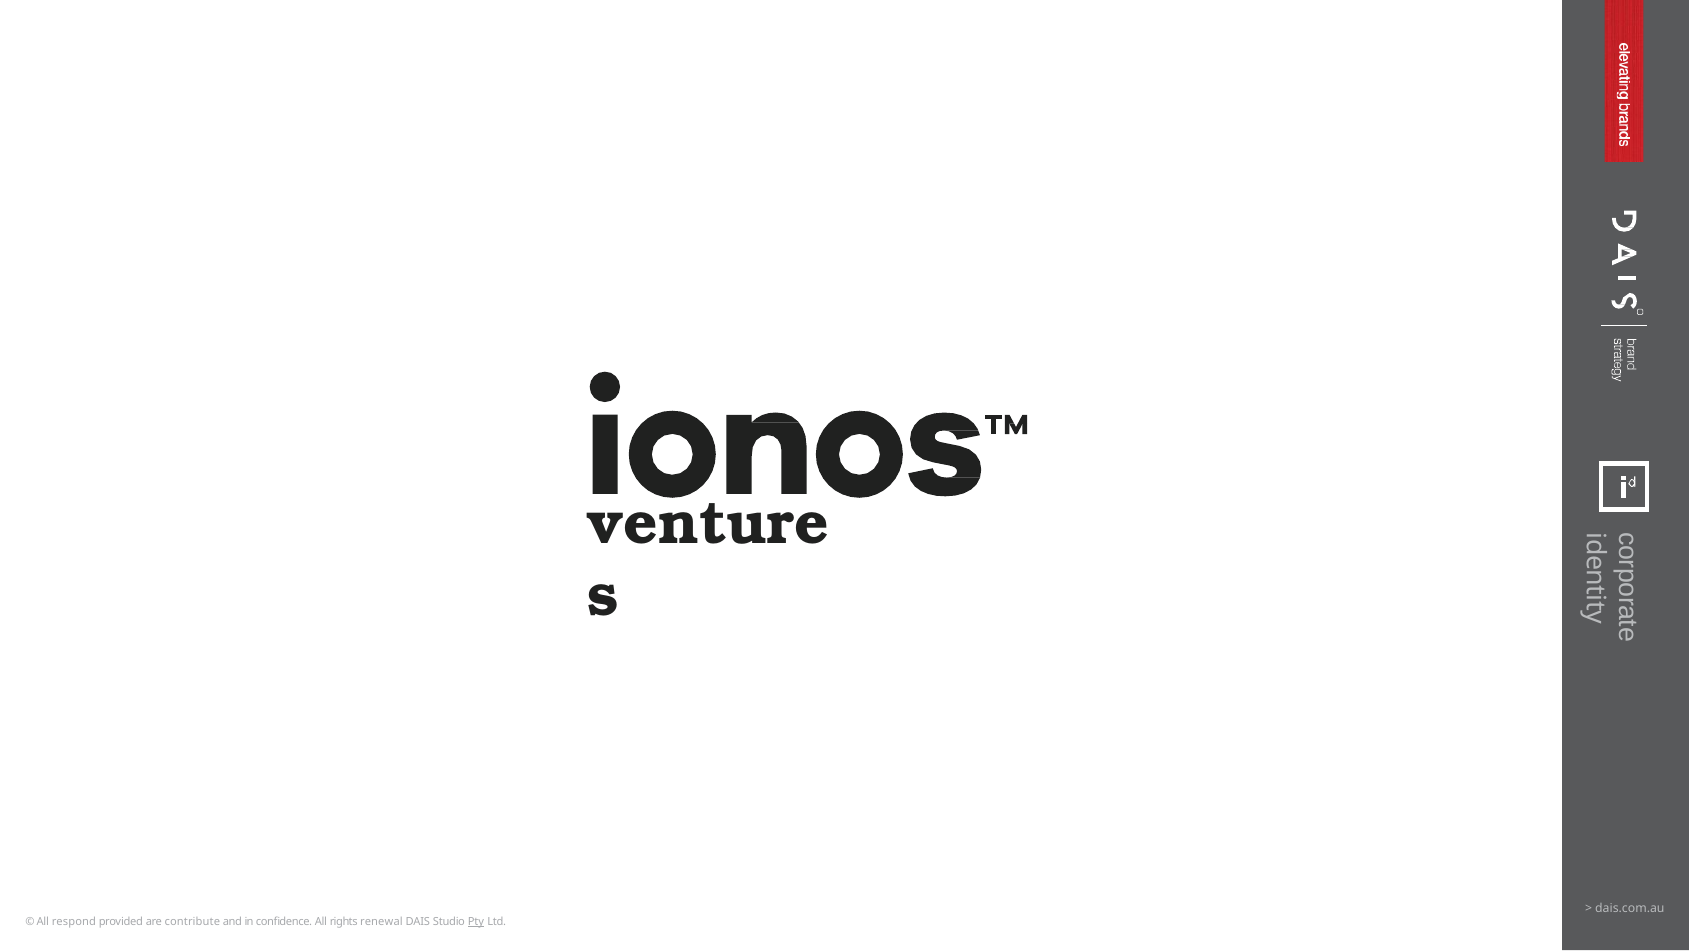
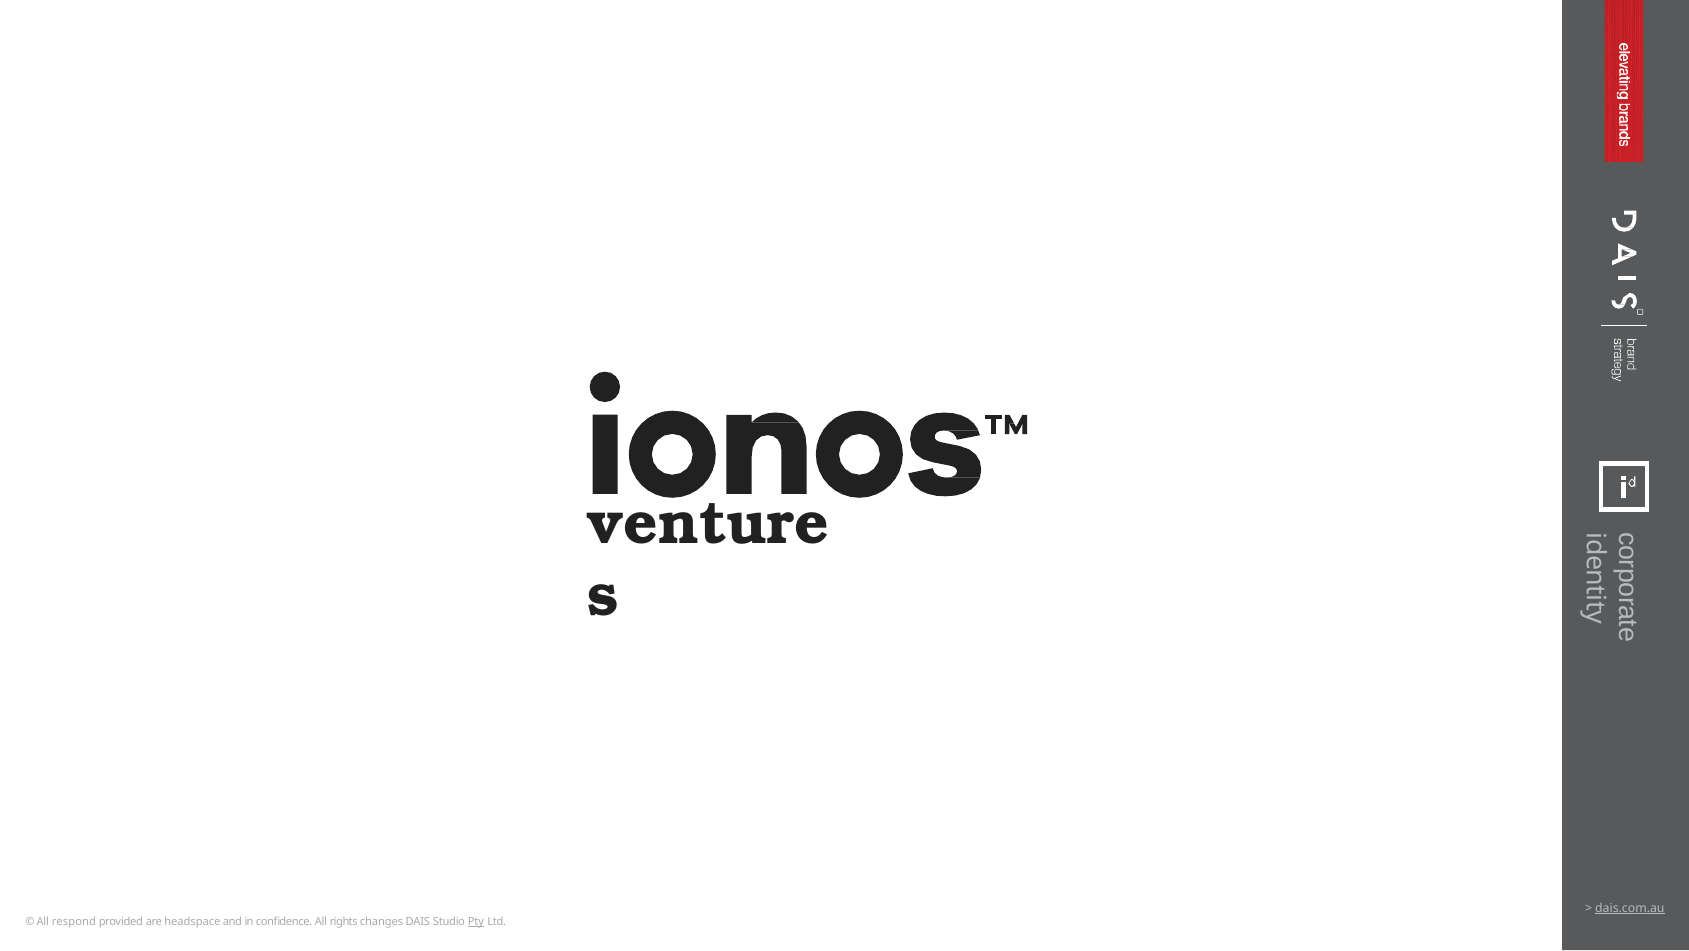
dais.com.au underline: none -> present
contribute: contribute -> headspace
renewal: renewal -> changes
